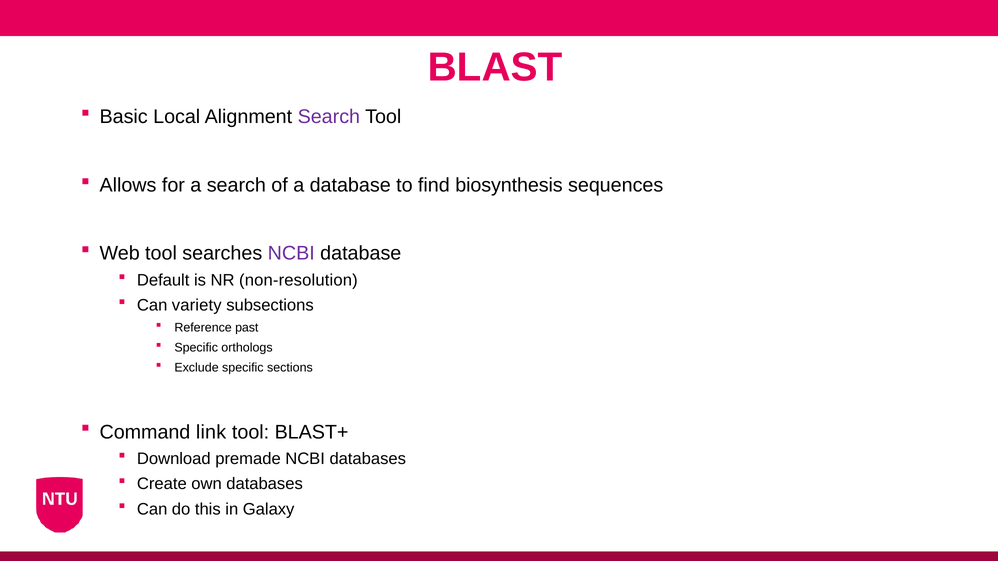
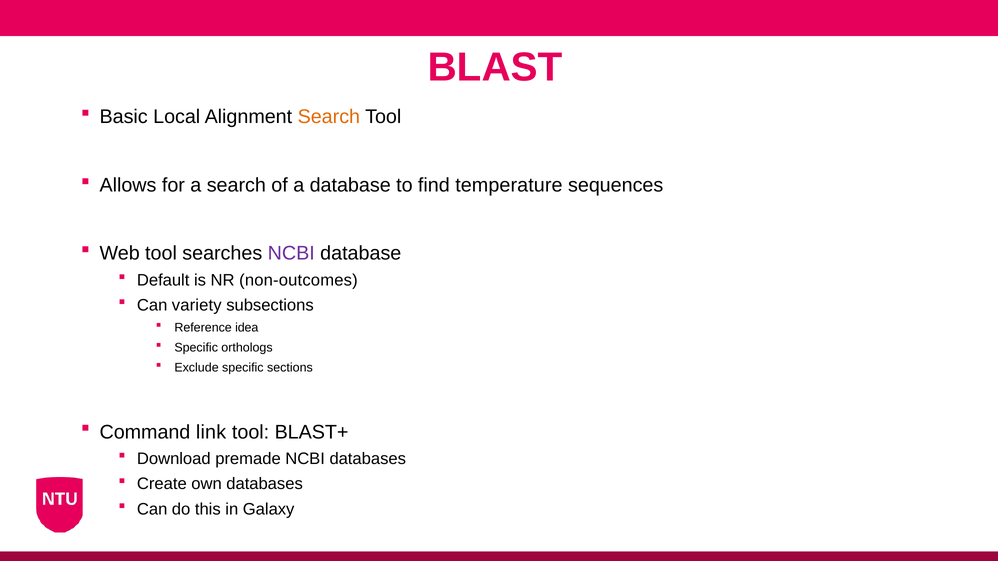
Search at (329, 117) colour: purple -> orange
biosynthesis: biosynthesis -> temperature
non-resolution: non-resolution -> non-outcomes
past: past -> idea
